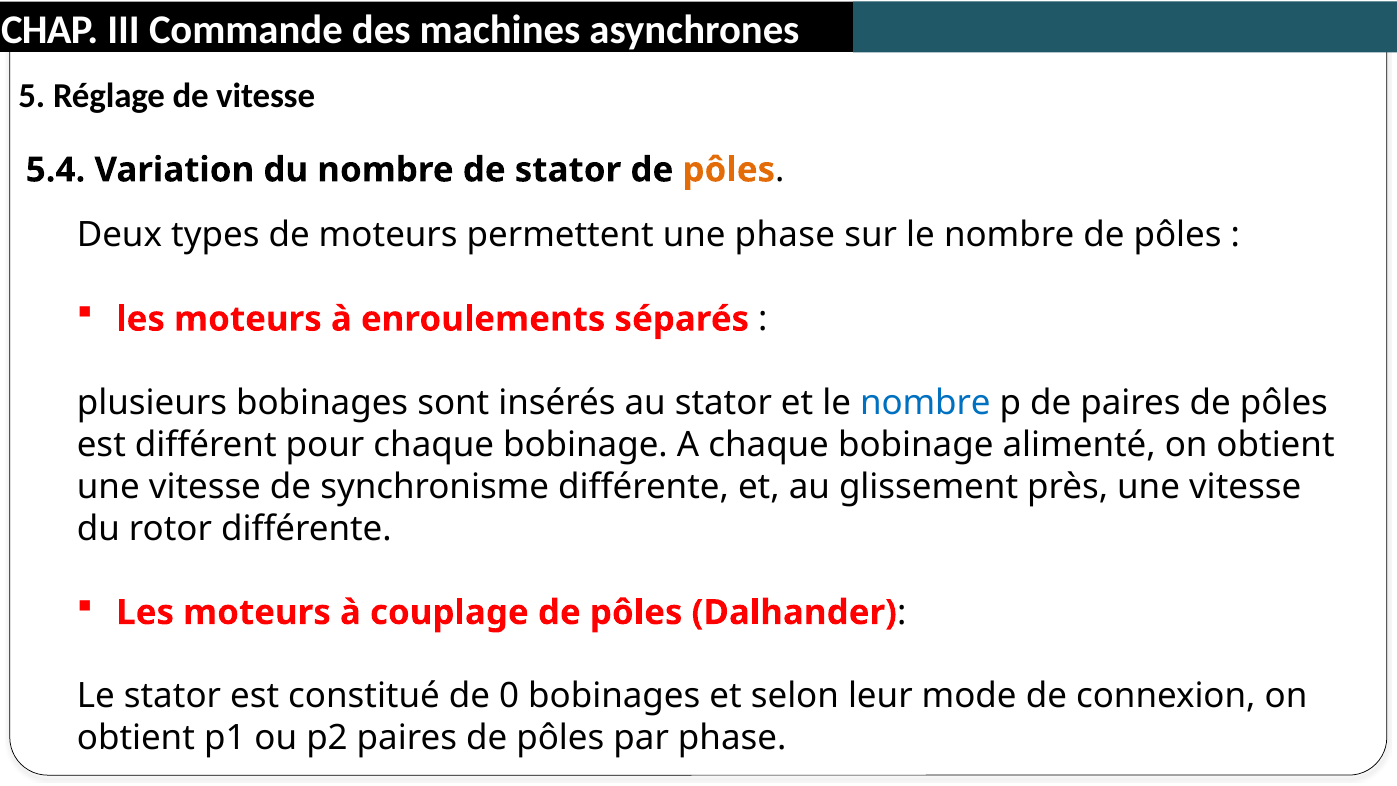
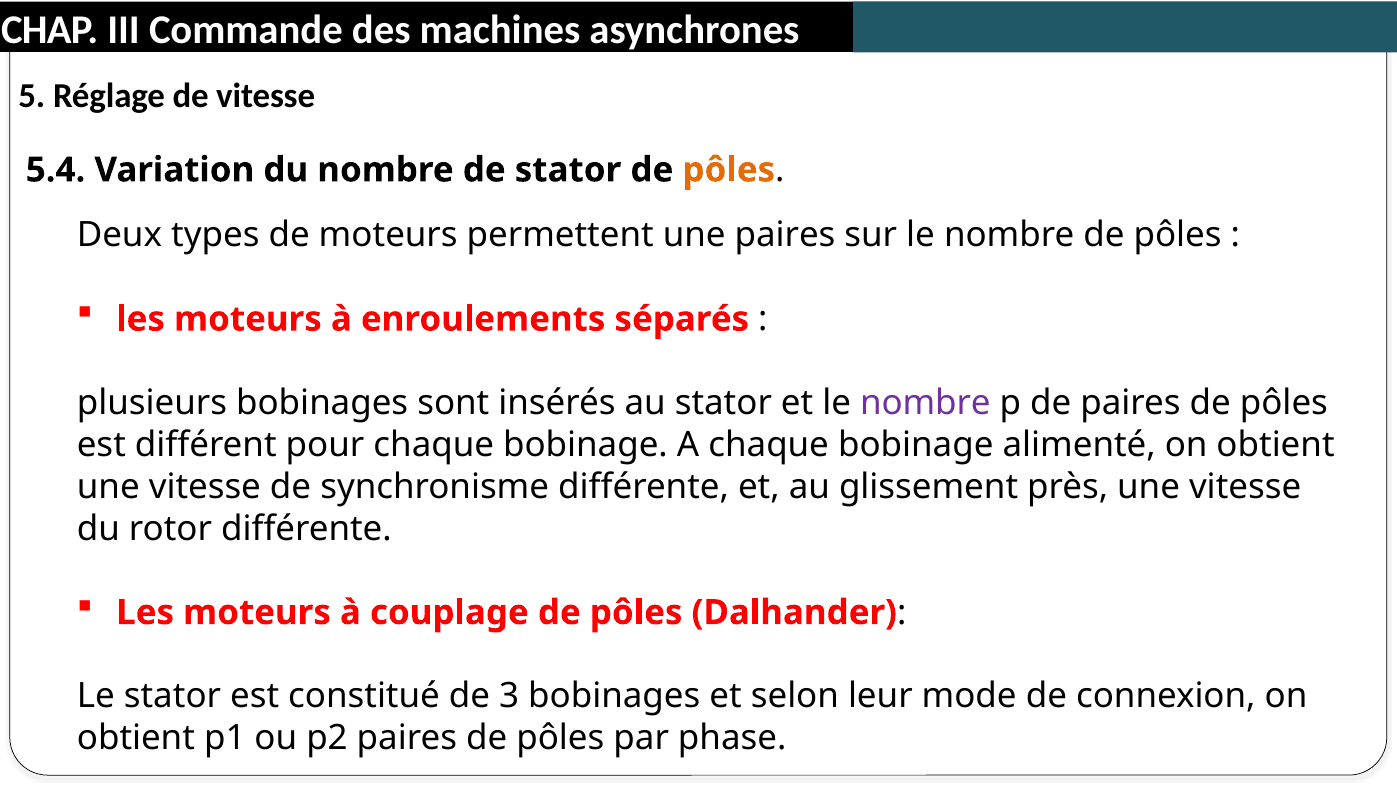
une phase: phase -> paires
nombre at (925, 403) colour: blue -> purple
0: 0 -> 3
